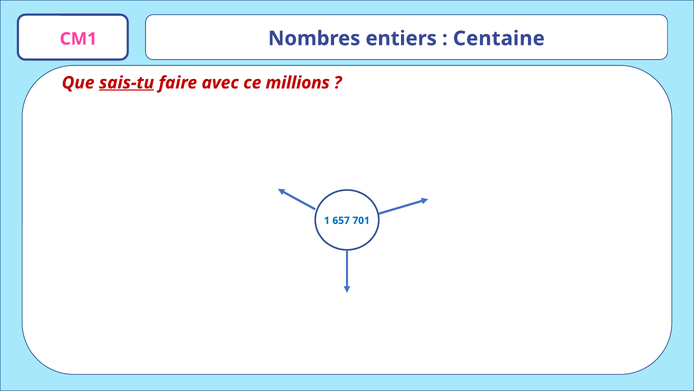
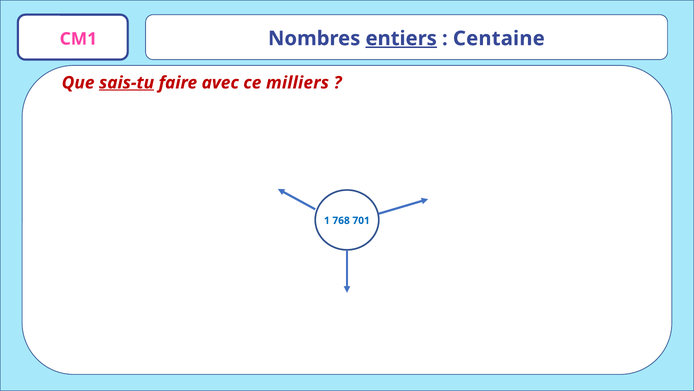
entiers underline: none -> present
millions: millions -> milliers
657: 657 -> 768
